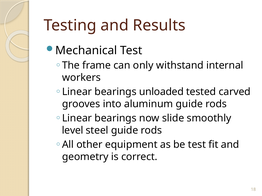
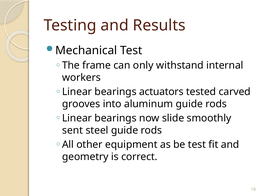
unloaded: unloaded -> actuators
level: level -> sent
